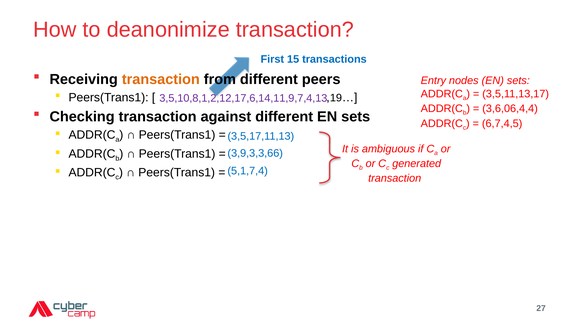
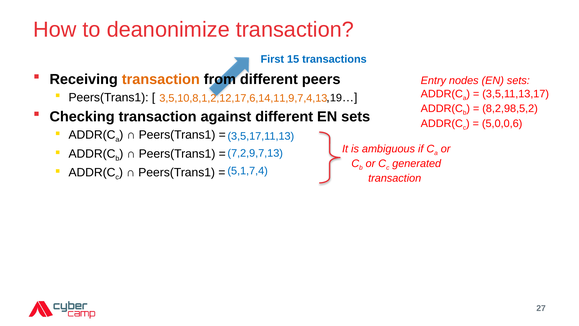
3,5,10,8,1,2,12,17,6,14,11,9,7,4,13 colour: purple -> orange
3,6,06,4,4: 3,6,06,4,4 -> 8,2,98,5,2
6,7,4,5: 6,7,4,5 -> 5,0,0,6
3,9,3,3,66: 3,9,3,3,66 -> 7,2,9,7,13
